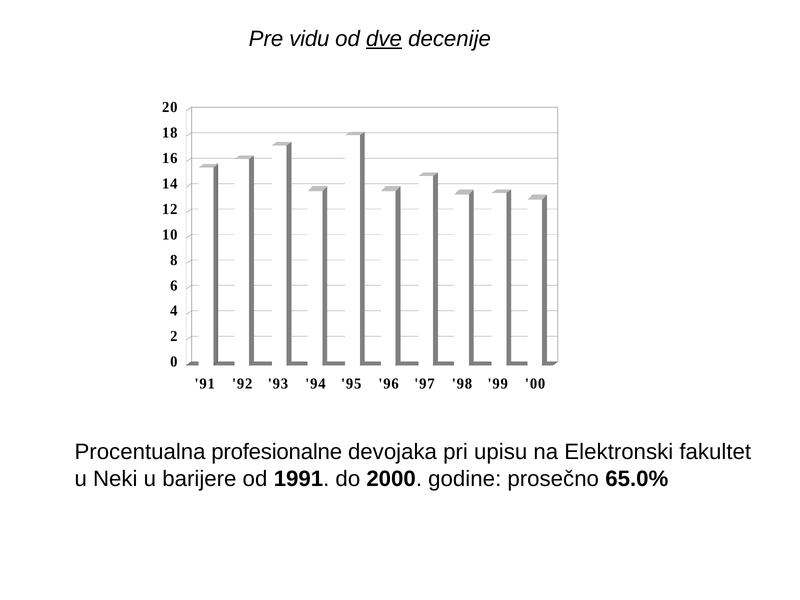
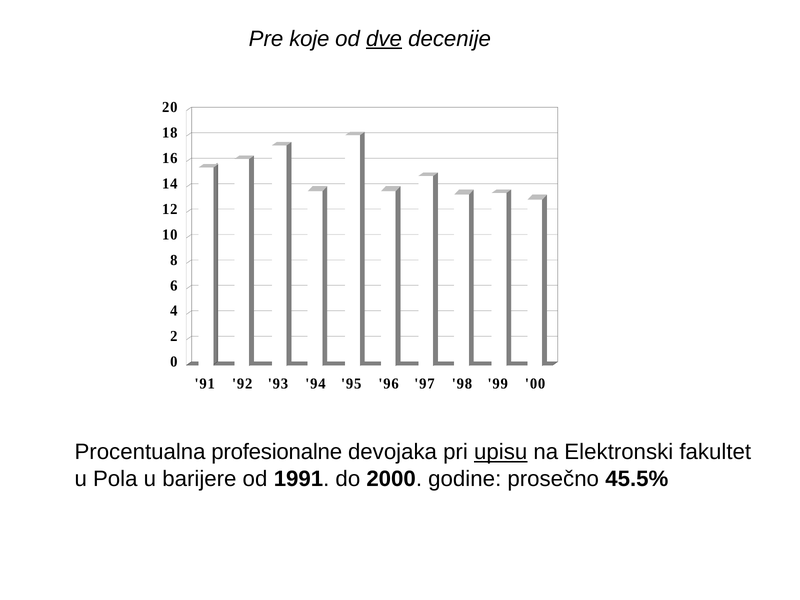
vidu: vidu -> koje
upisu underline: none -> present
Neki: Neki -> Pola
65.0%: 65.0% -> 45.5%
